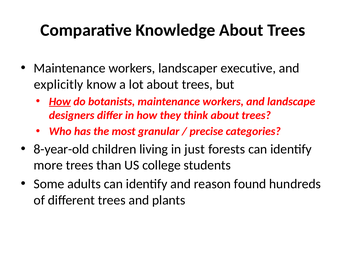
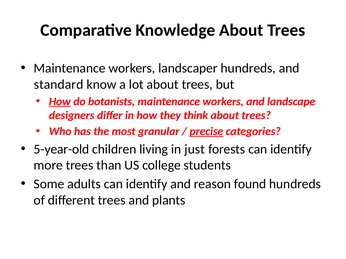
landscaper executive: executive -> hundreds
explicitly: explicitly -> standard
precise underline: none -> present
8-year-old: 8-year-old -> 5-year-old
